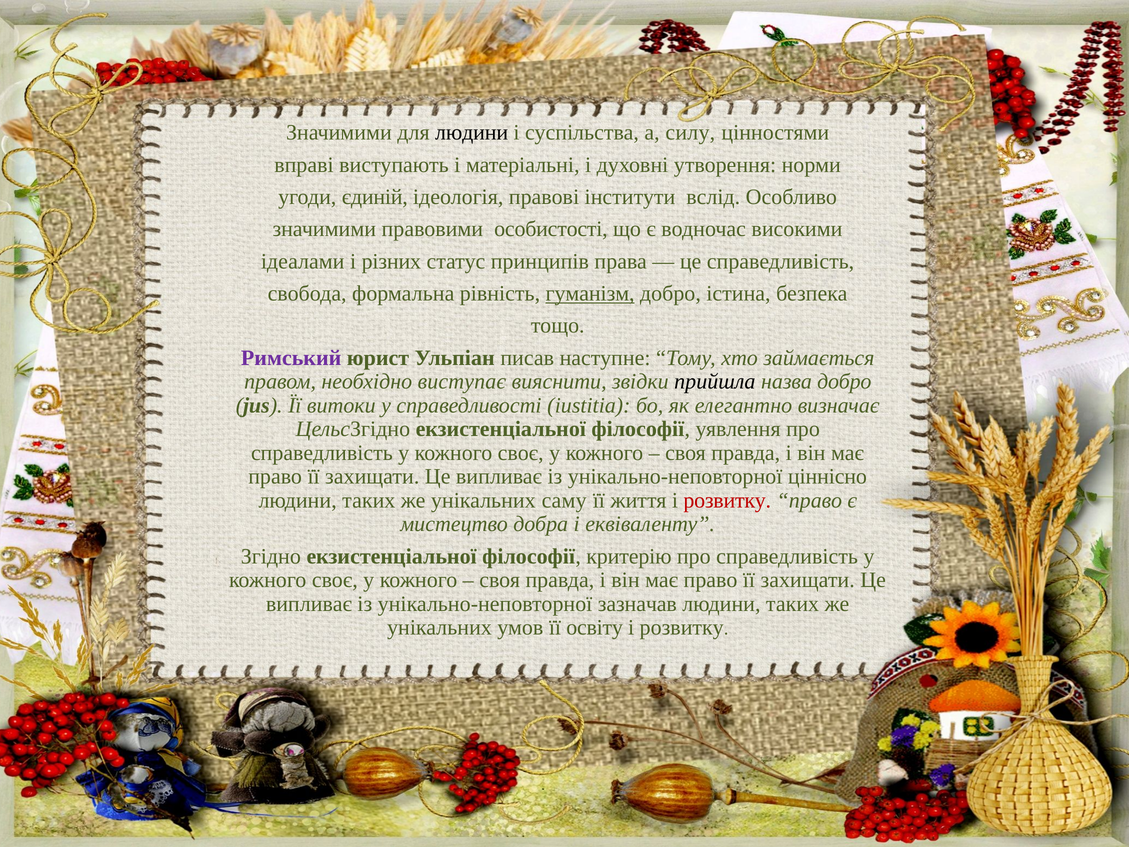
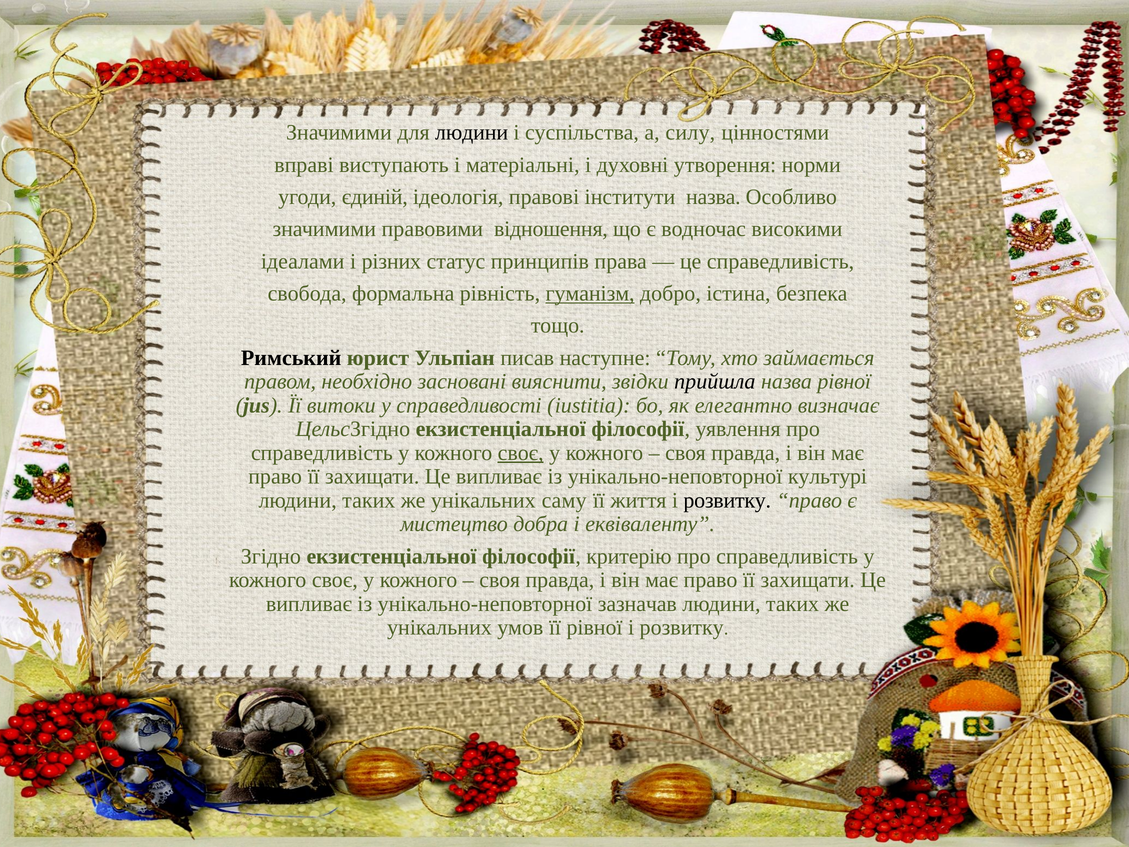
інститути вслід: вслід -> назва
особистості: особистості -> відношення
Римський colour: purple -> black
виступає: виступає -> засновані
назва добро: добро -> рівної
своє at (521, 453) underline: none -> present
ціннісно: ціннісно -> культурі
розвитку at (727, 500) colour: red -> black
її освіту: освіту -> рівної
